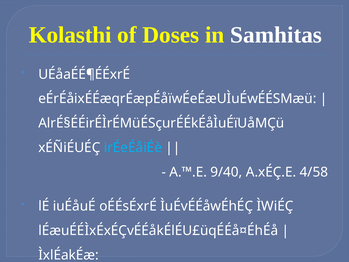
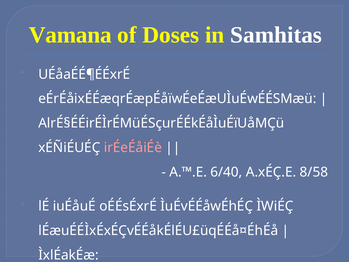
Kolasthi: Kolasthi -> Vamana
irÉeÉåiÉè colour: light blue -> pink
9/40: 9/40 -> 6/40
4/58: 4/58 -> 8/58
